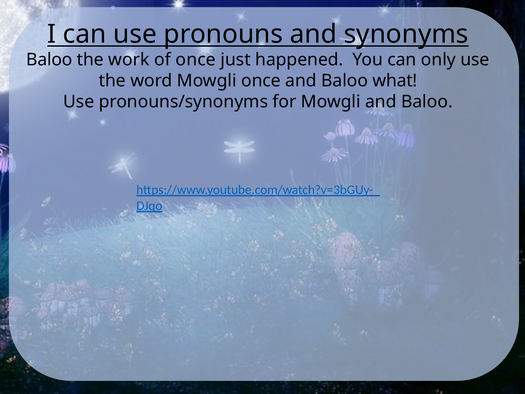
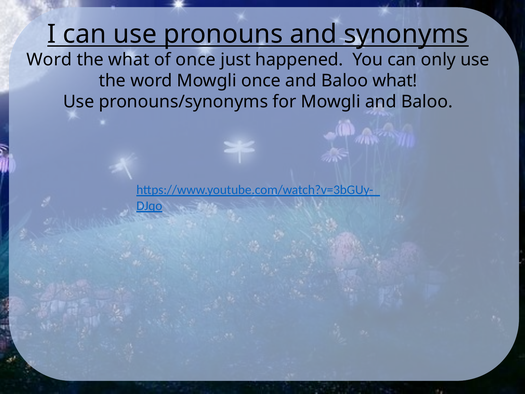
Baloo at (49, 60): Baloo -> Word
the work: work -> what
